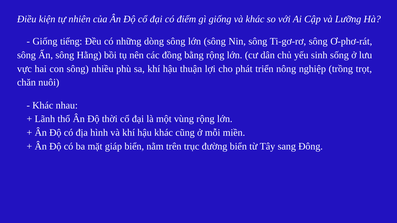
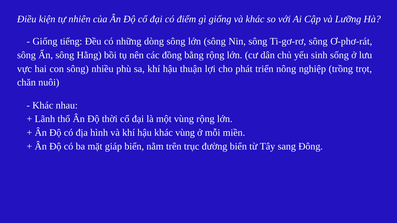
khác cũng: cũng -> vùng
